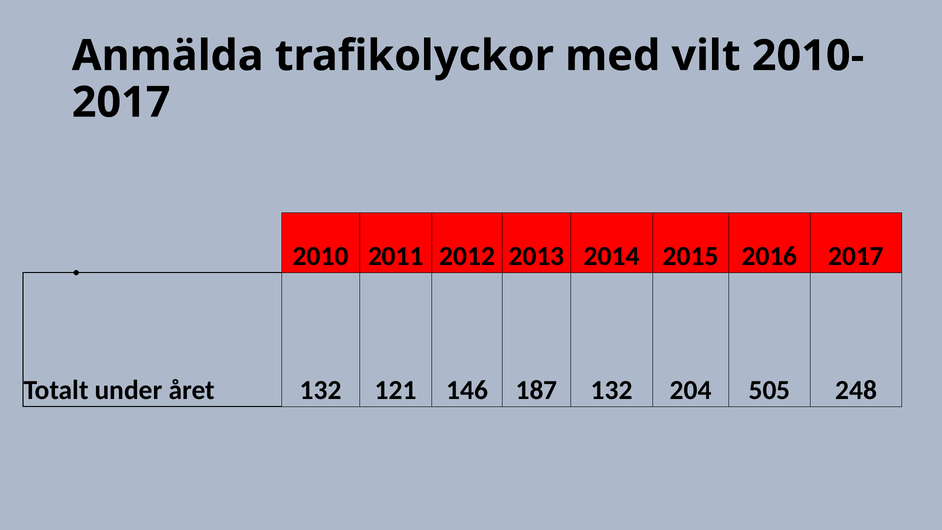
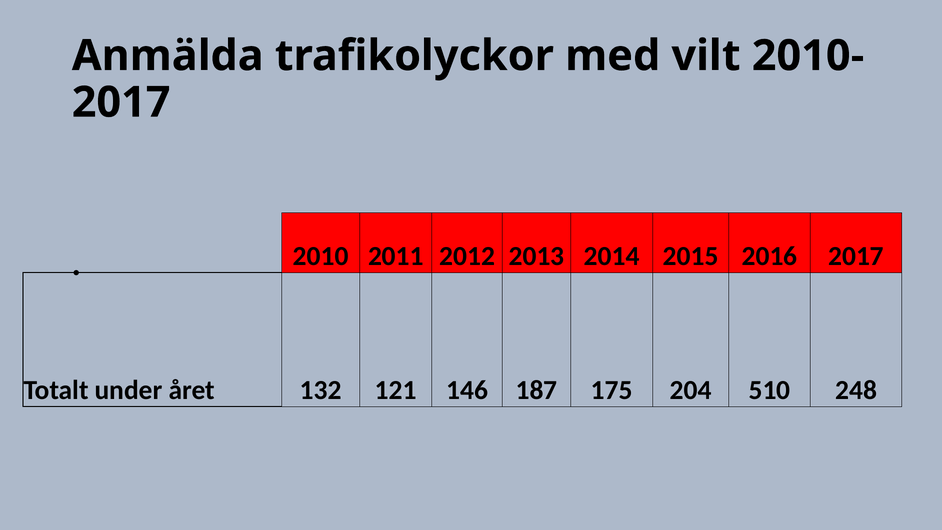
187 132: 132 -> 175
505: 505 -> 510
